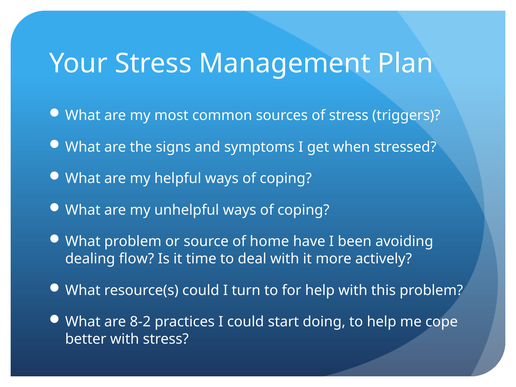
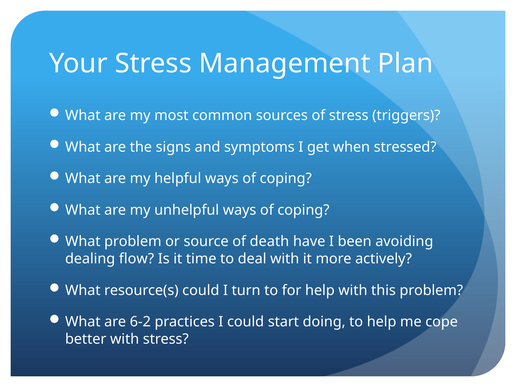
home: home -> death
8-2: 8-2 -> 6-2
